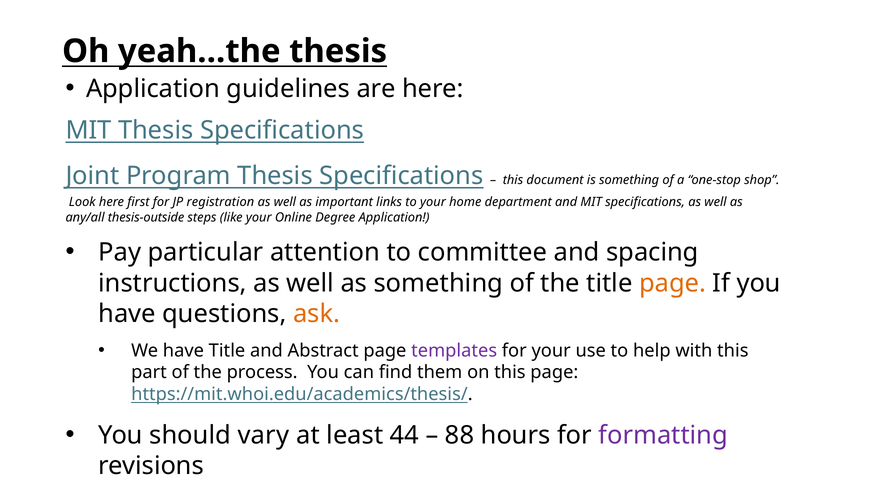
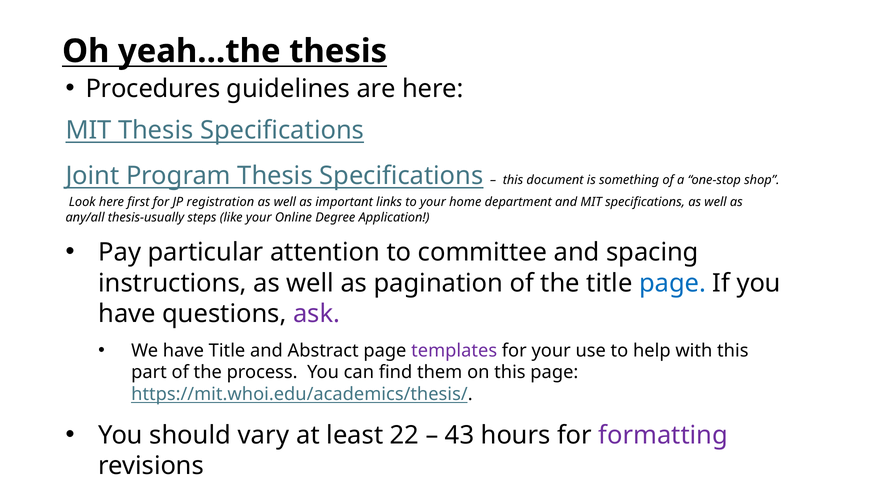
Application at (153, 89): Application -> Procedures
thesis-outside: thesis-outside -> thesis-usually
as something: something -> pagination
page at (672, 283) colour: orange -> blue
ask colour: orange -> purple
44: 44 -> 22
88: 88 -> 43
